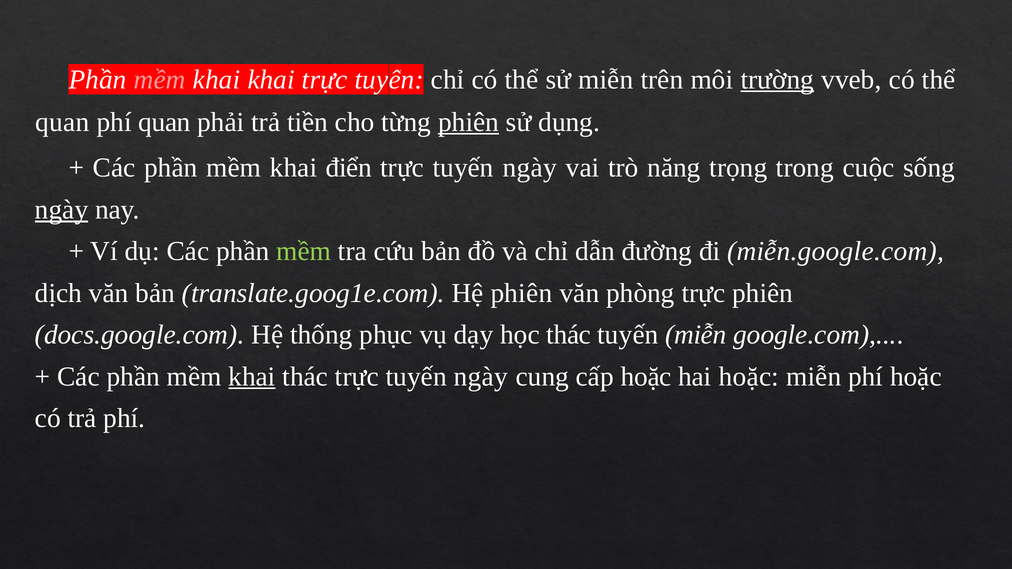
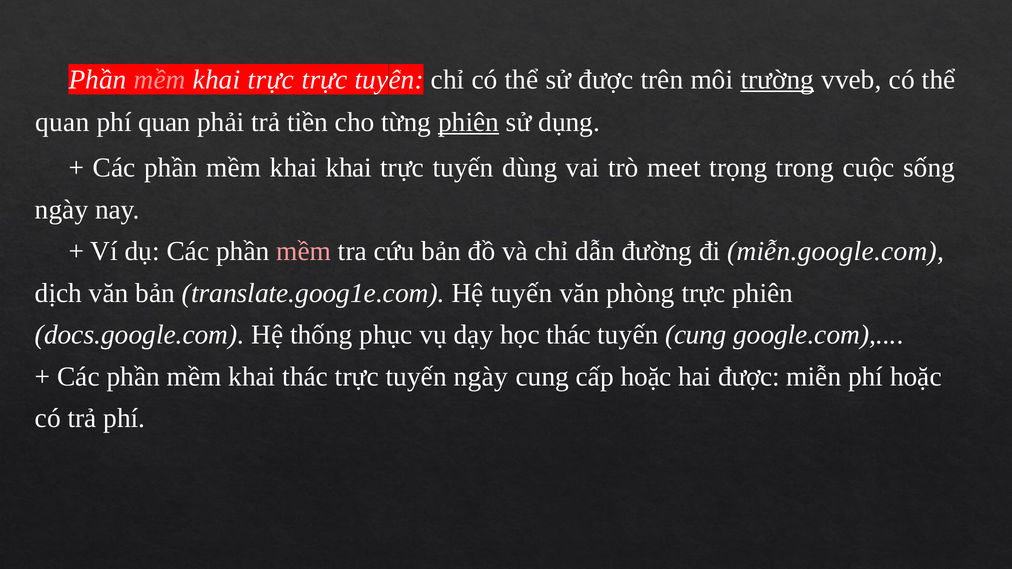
khai at (271, 80): khai -> trực
sử miễn: miễn -> được
khai điển: điển -> khai
ngày at (530, 168): ngày -> dùng
năng: năng -> meet
ngày at (62, 210) underline: present -> none
mềm at (304, 251) colour: light green -> pink
Hệ phiên: phiên -> tuyến
tuyến miễn: miễn -> cung
khai at (252, 377) underline: present -> none
hai hoặc: hoặc -> được
